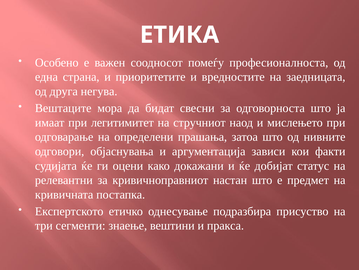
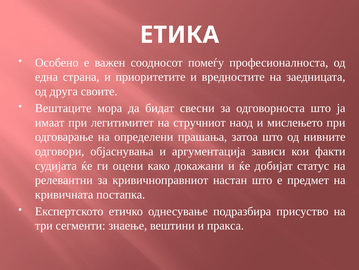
негува: негува -> своите
